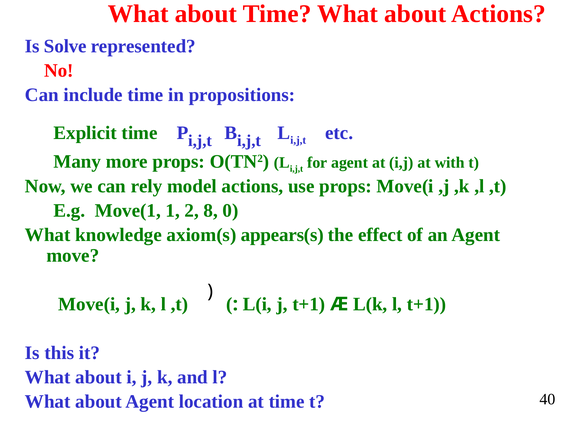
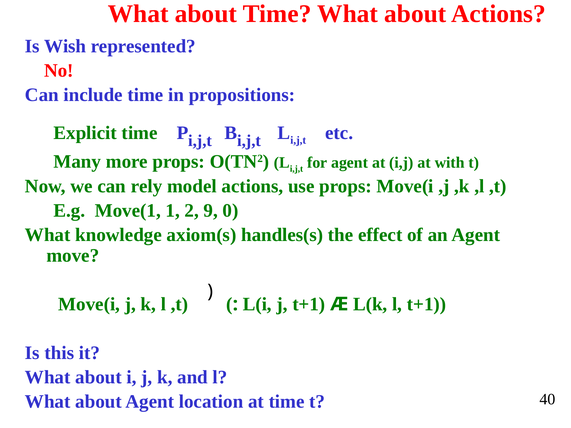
Solve: Solve -> Wish
8: 8 -> 9
appears(s: appears(s -> handles(s
